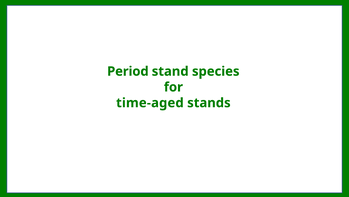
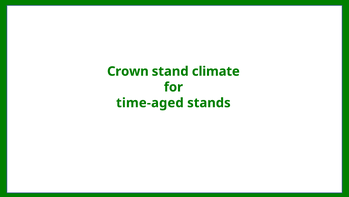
Period: Period -> Crown
species: species -> climate
